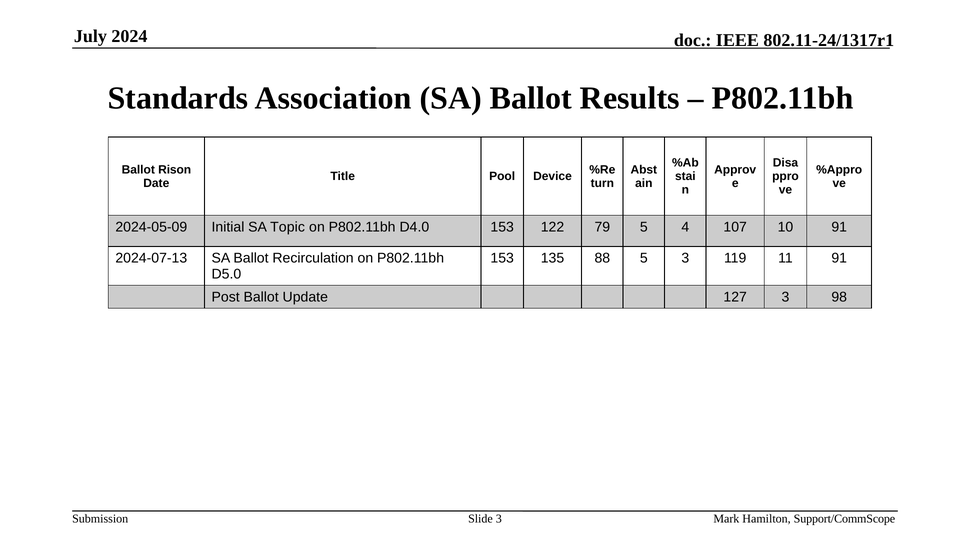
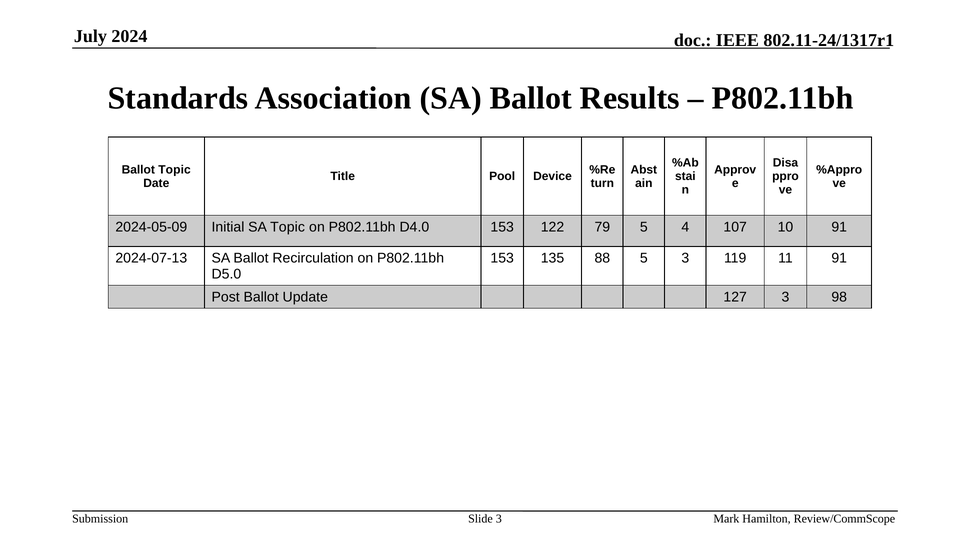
Ballot Rison: Rison -> Topic
Support/CommScope: Support/CommScope -> Review/CommScope
